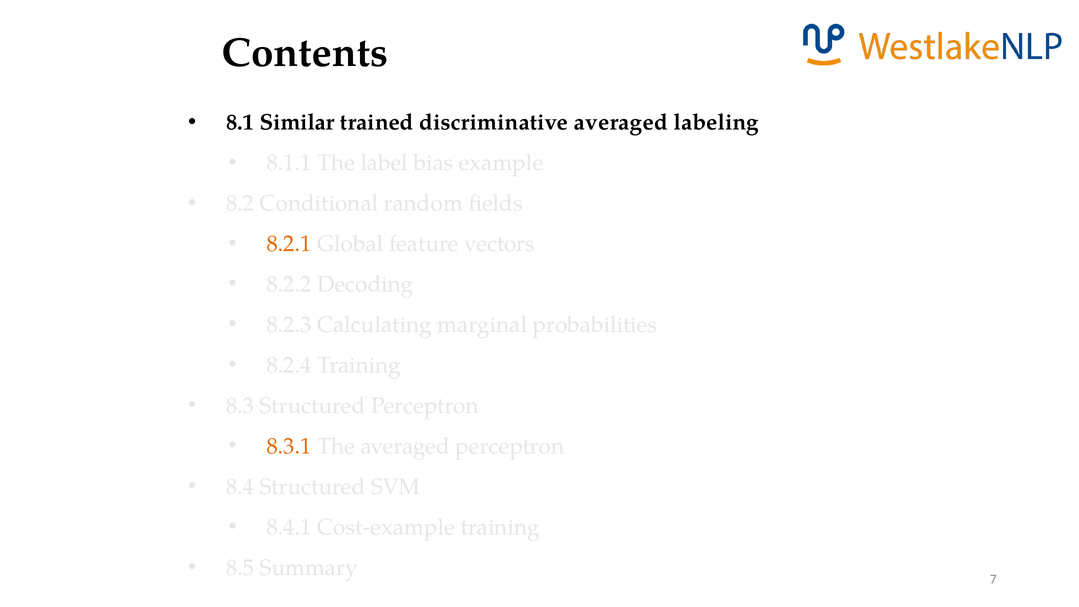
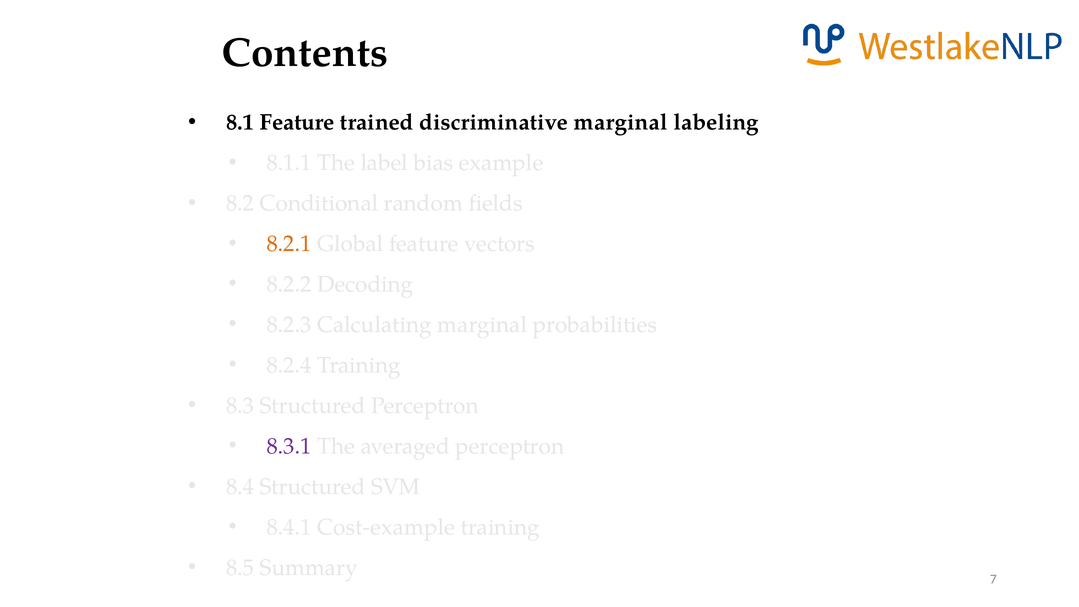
8.1 Similar: Similar -> Feature
discriminative averaged: averaged -> marginal
8.3.1 colour: orange -> purple
